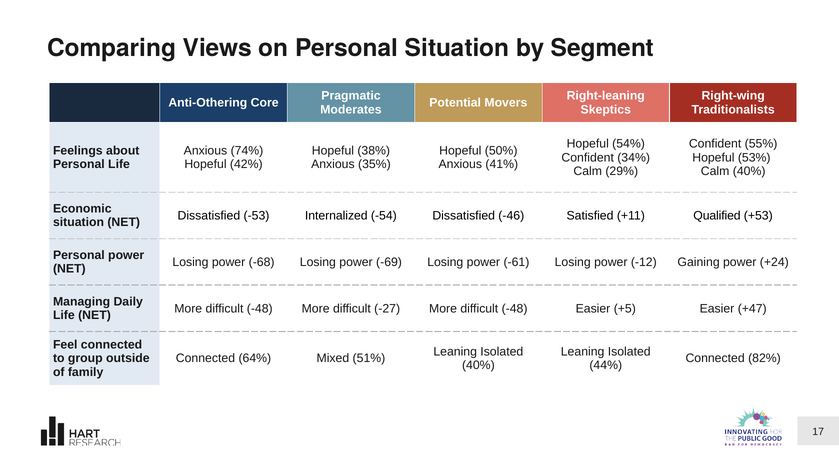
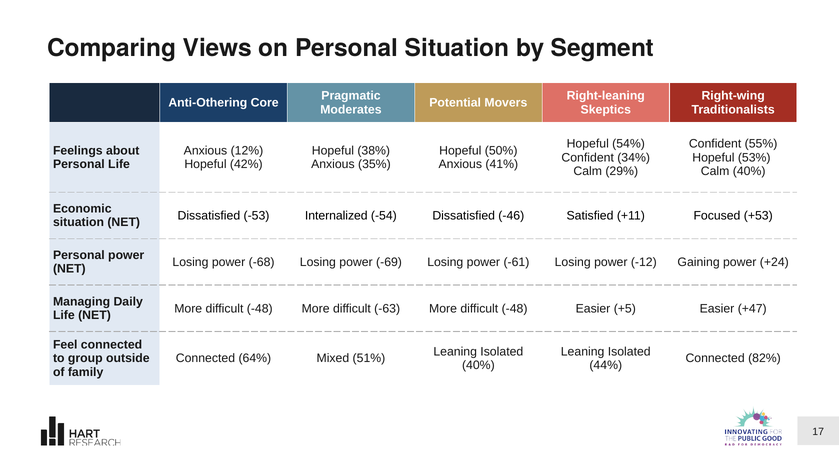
74%: 74% -> 12%
Qualified: Qualified -> Focused
-27: -27 -> -63
